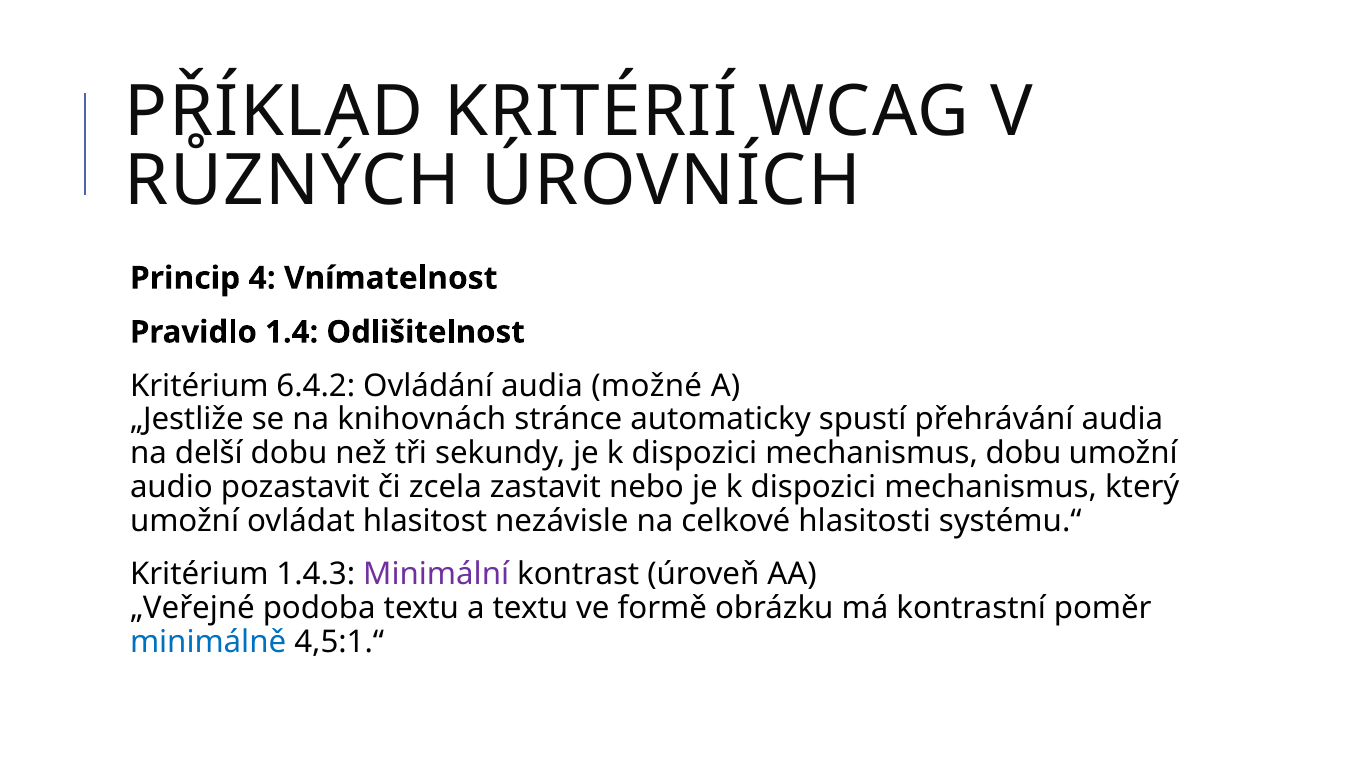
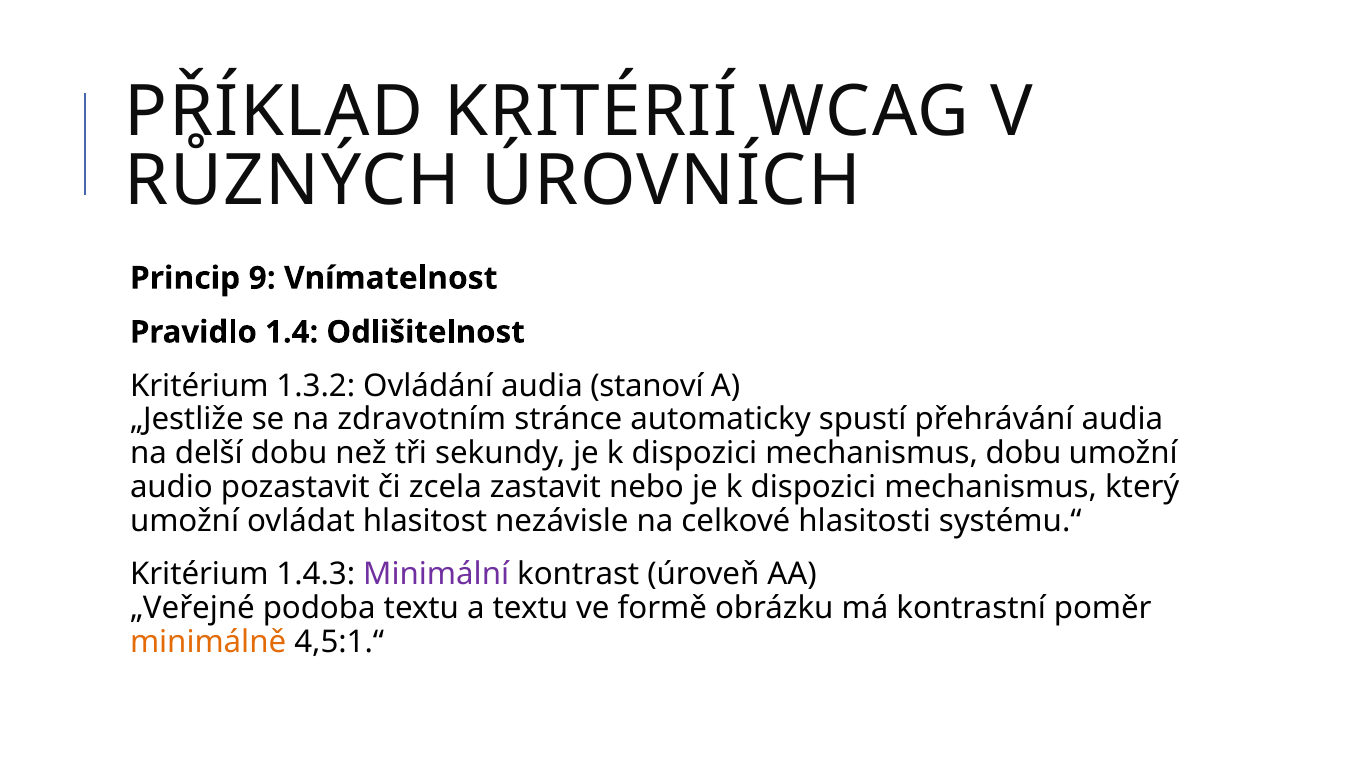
4: 4 -> 9
6.4.2: 6.4.2 -> 1.3.2
možné: možné -> stanoví
knihovnách: knihovnách -> zdravotním
minimálně colour: blue -> orange
